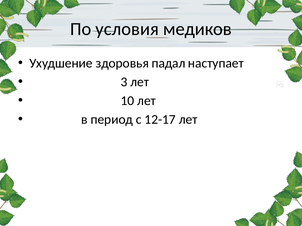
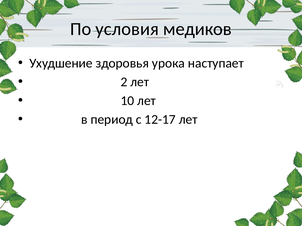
падал: падал -> урока
3: 3 -> 2
